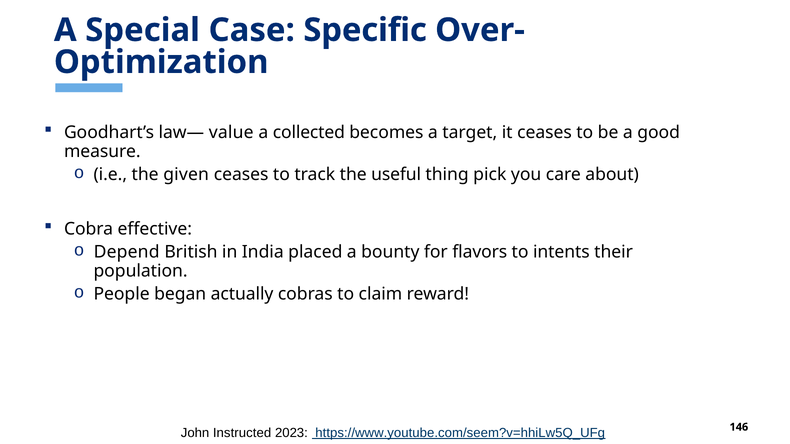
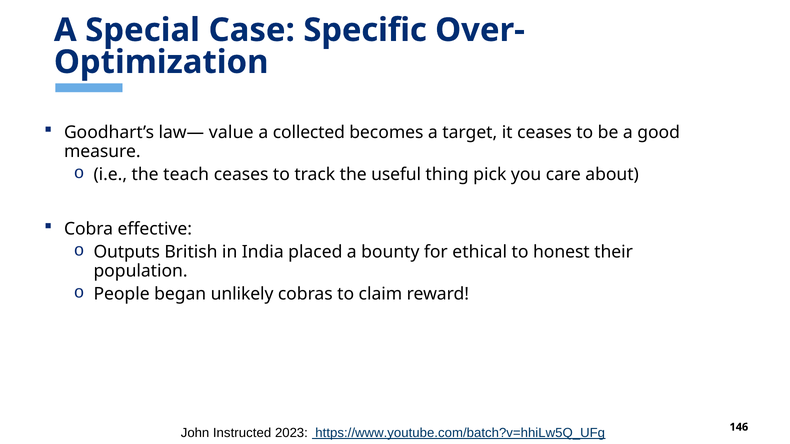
given: given -> teach
Depend: Depend -> Outputs
flavors: flavors -> ethical
intents: intents -> honest
actually: actually -> unlikely
https://www.youtube.com/seem?v=hhiLw5Q_UFg: https://www.youtube.com/seem?v=hhiLw5Q_UFg -> https://www.youtube.com/batch?v=hhiLw5Q_UFg
